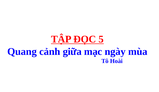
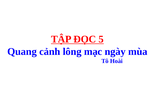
giữa: giữa -> lông
